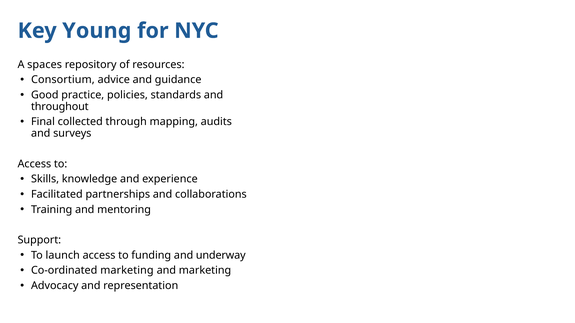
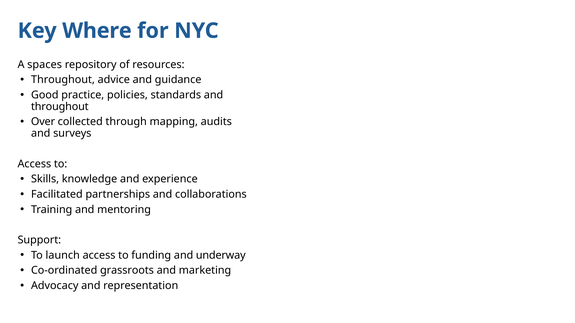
Young: Young -> Where
Consortium at (63, 80): Consortium -> Throughout
Final: Final -> Over
Co-ordinated marketing: marketing -> grassroots
